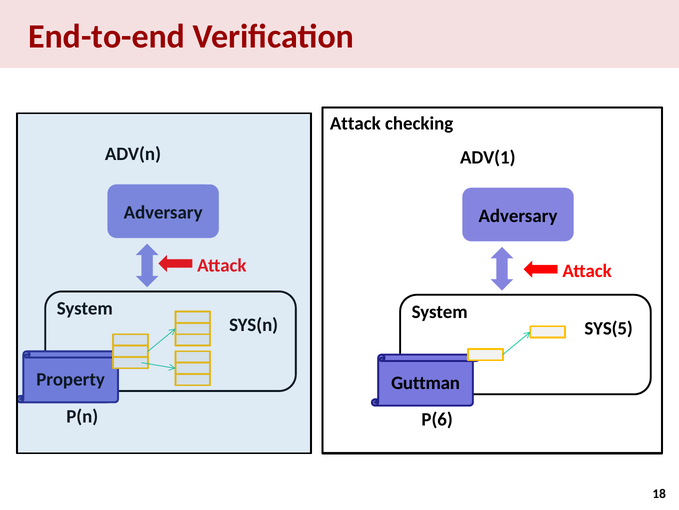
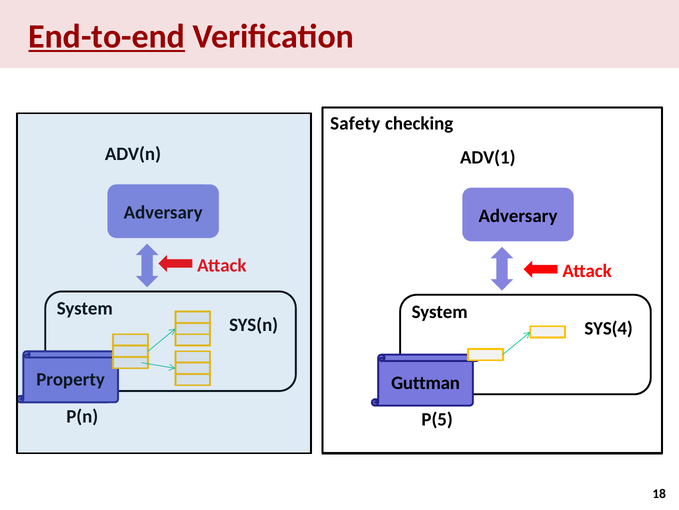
End-to-end underline: none -> present
Attack at (355, 124): Attack -> Safety
SYS(5: SYS(5 -> SYS(4
P(6: P(6 -> P(5
